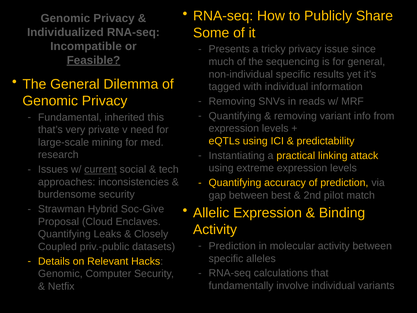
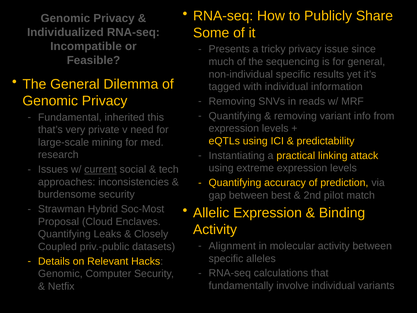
Feasible underline: present -> none
Soc-Give: Soc-Give -> Soc-Most
Prediction at (232, 246): Prediction -> Alignment
